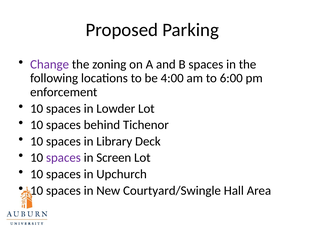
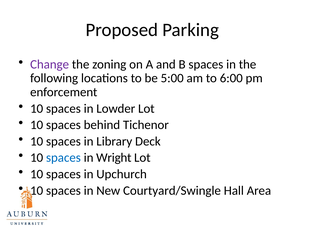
4:00: 4:00 -> 5:00
spaces at (63, 158) colour: purple -> blue
Screen: Screen -> Wright
